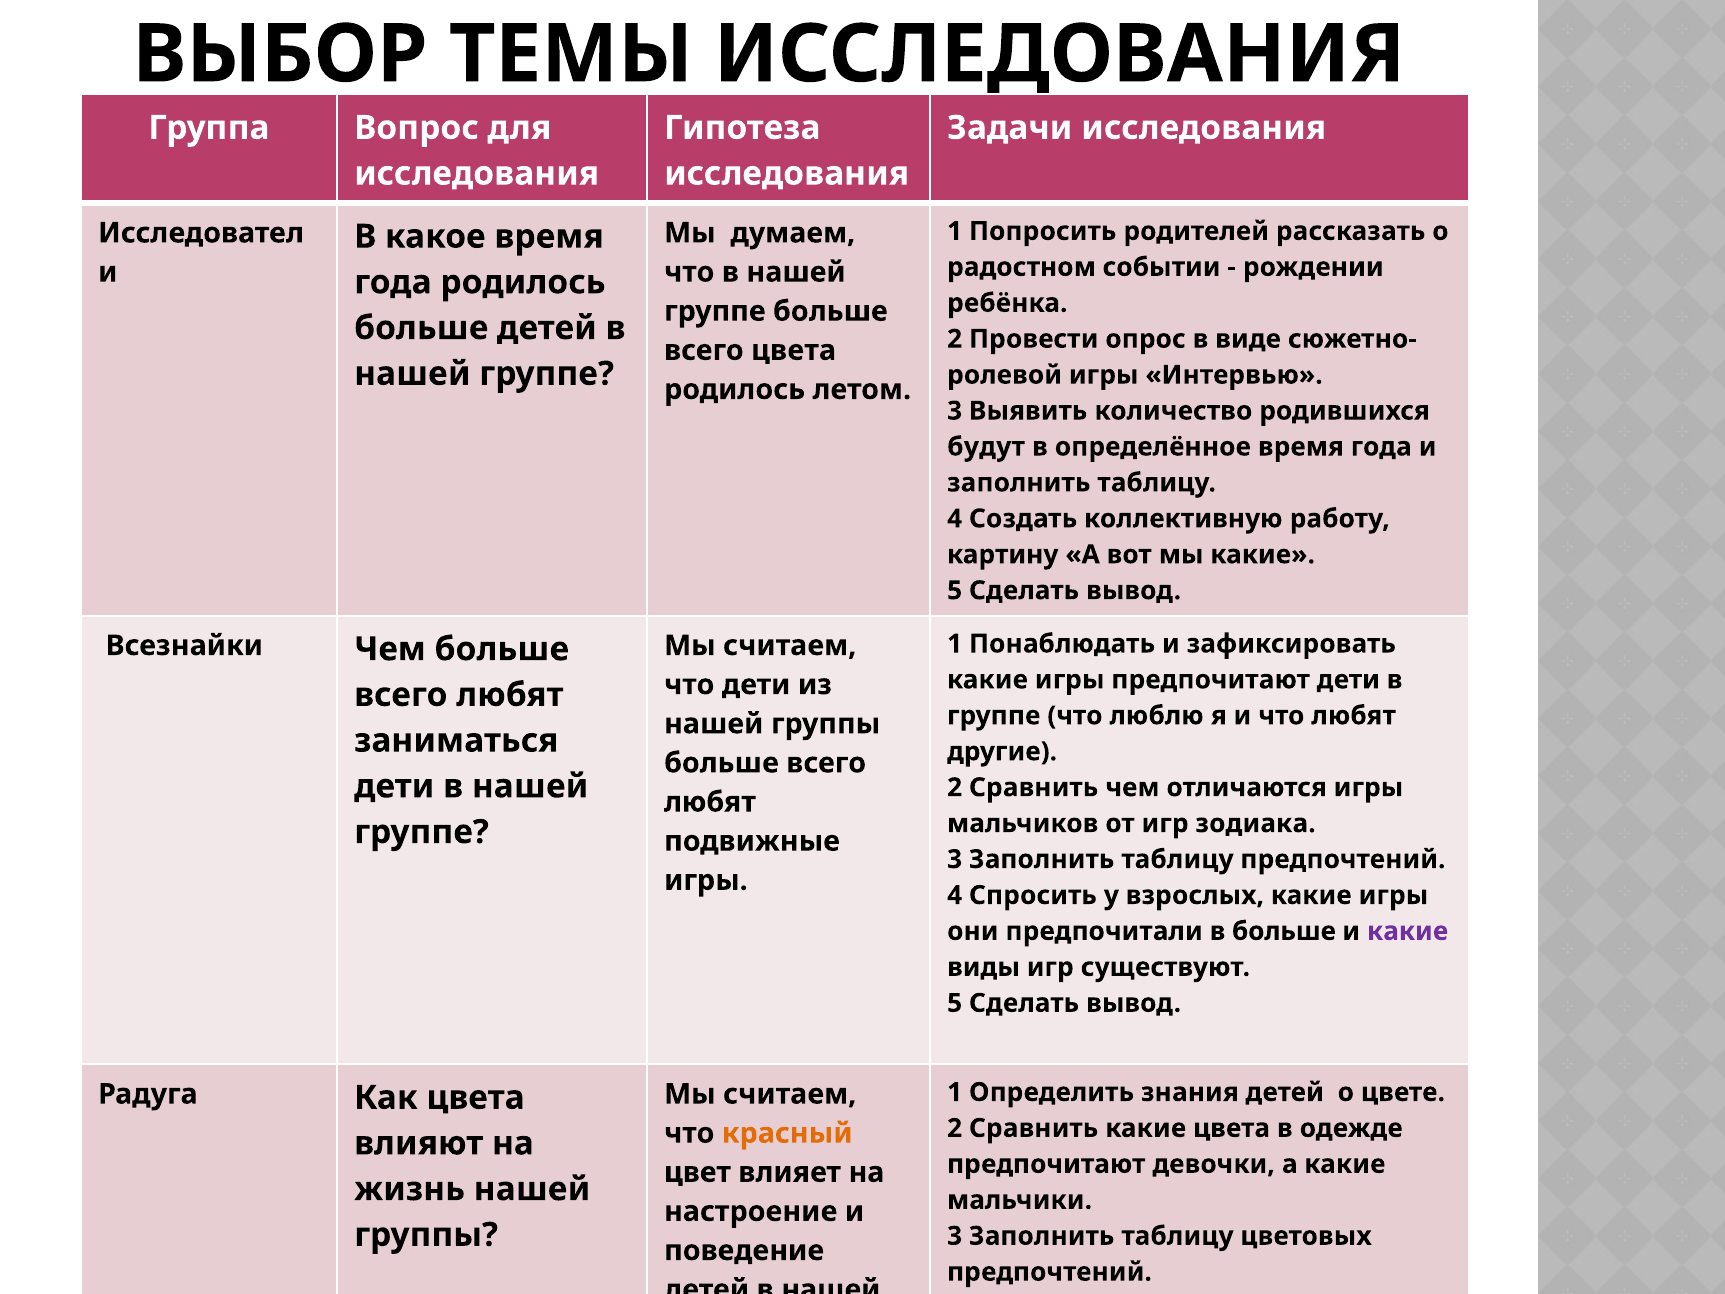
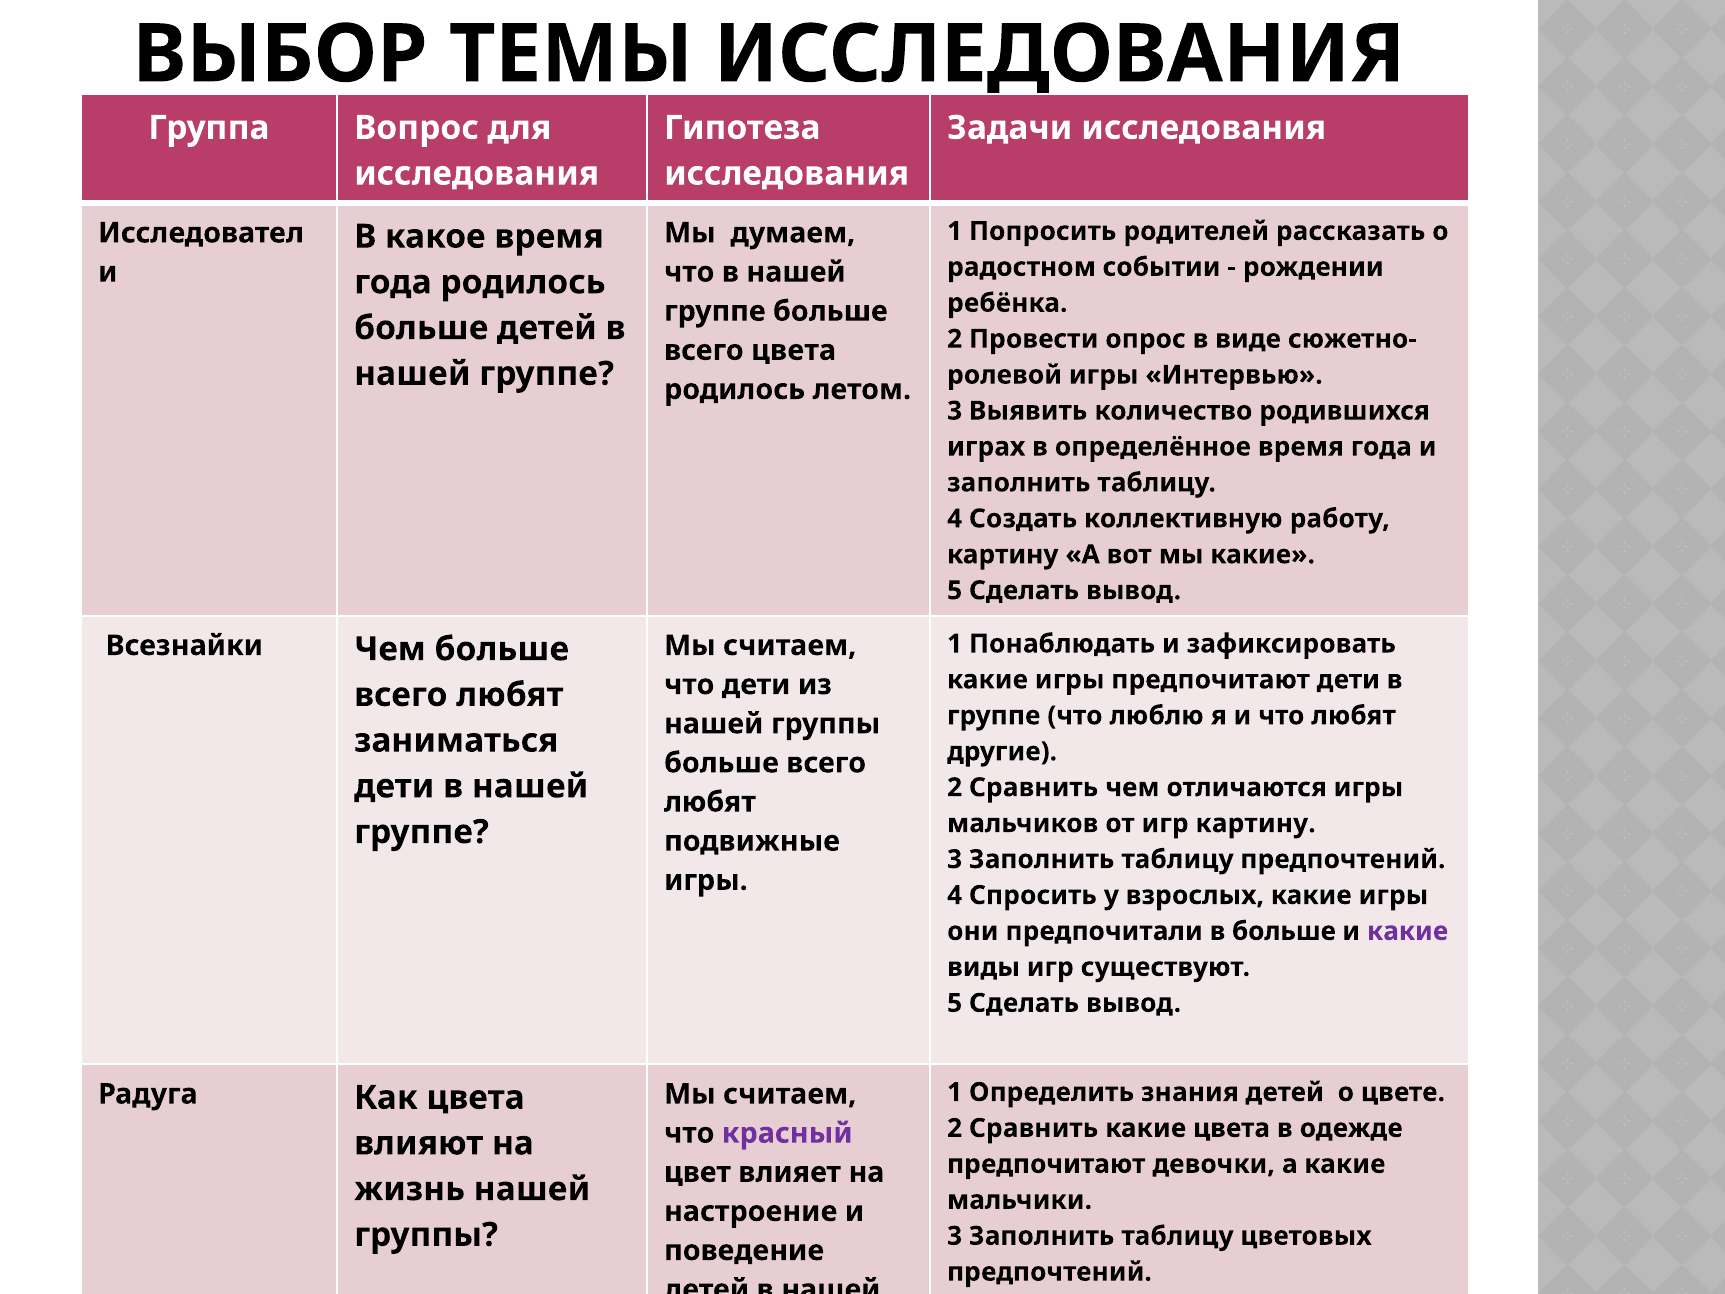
будут: будут -> играх
игр зодиака: зодиака -> картину
красный at (787, 1133) colour: orange -> purple
